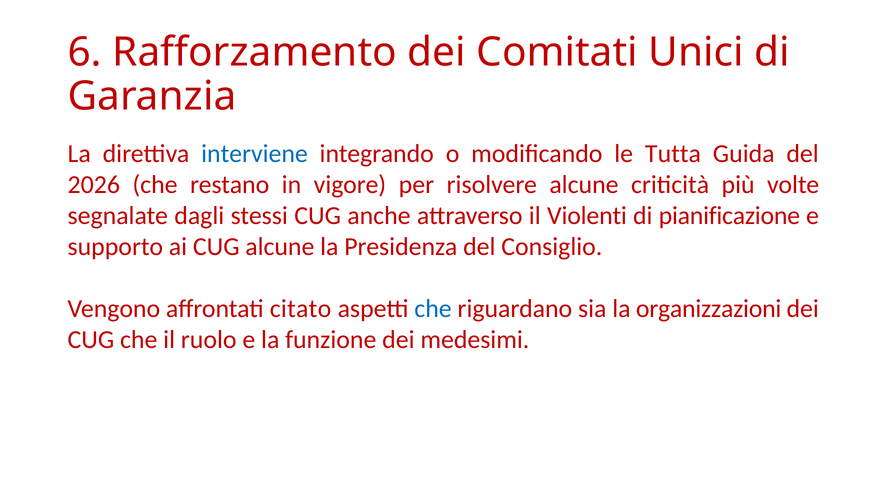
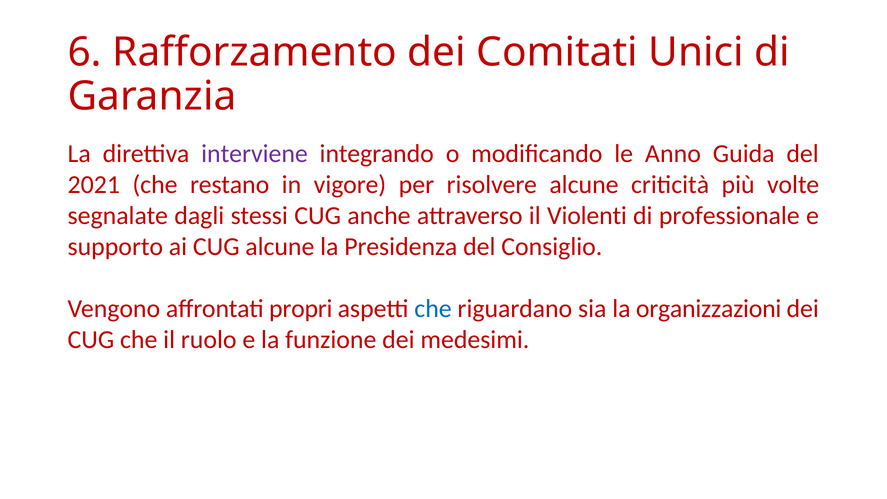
interviene colour: blue -> purple
Tutta: Tutta -> Anno
2026: 2026 -> 2021
pianificazione: pianificazione -> professionale
citato: citato -> propri
